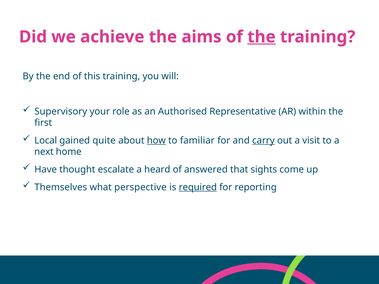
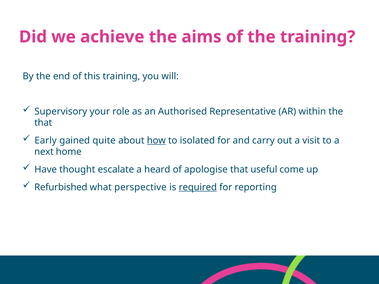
the at (261, 37) underline: present -> none
first at (43, 123): first -> that
Local: Local -> Early
familiar: familiar -> isolated
carry underline: present -> none
answered: answered -> apologise
sights: sights -> useful
Themselves: Themselves -> Refurbished
